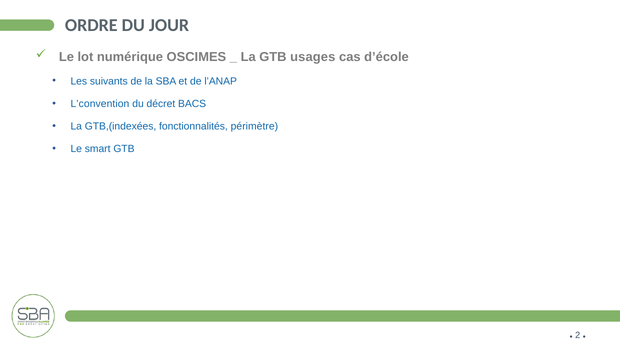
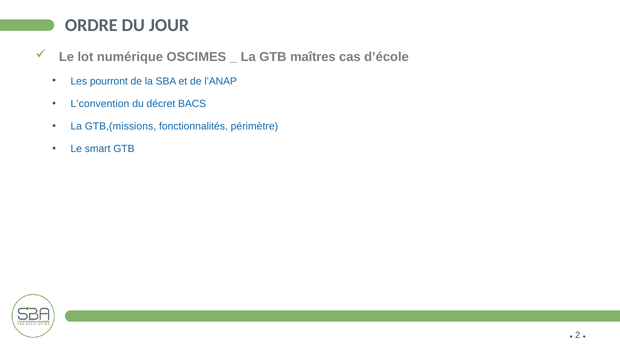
usages: usages -> maîtres
suivants: suivants -> pourront
GTB,(indexées: GTB,(indexées -> GTB,(missions
